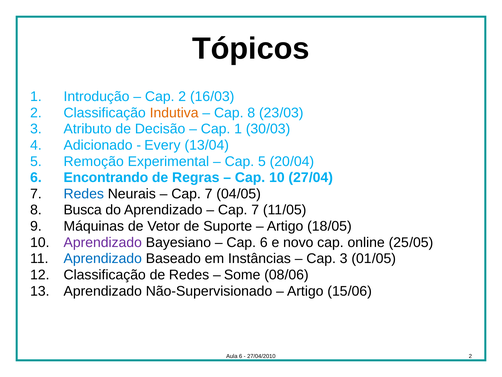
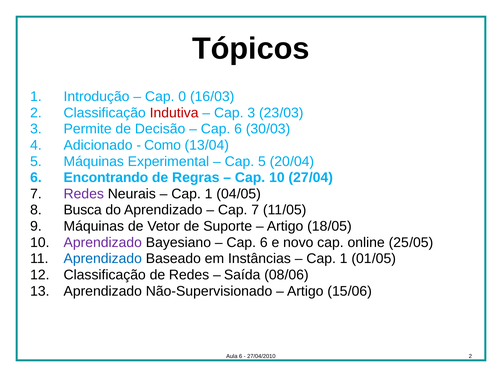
Cap 2: 2 -> 0
Indutiva colour: orange -> red
Cap 8: 8 -> 3
Atributo: Atributo -> Permite
1 at (238, 129): 1 -> 6
Every: Every -> Como
5 Remoção: Remoção -> Máquinas
Redes at (84, 194) colour: blue -> purple
7 at (209, 194): 7 -> 1
3 at (344, 258): 3 -> 1
Some: Some -> Saída
